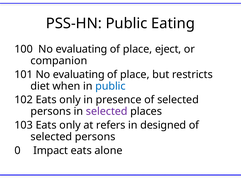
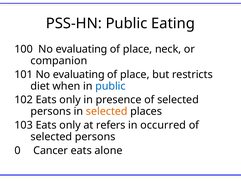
eject: eject -> neck
selected at (107, 111) colour: purple -> orange
designed: designed -> occurred
Impact: Impact -> Cancer
